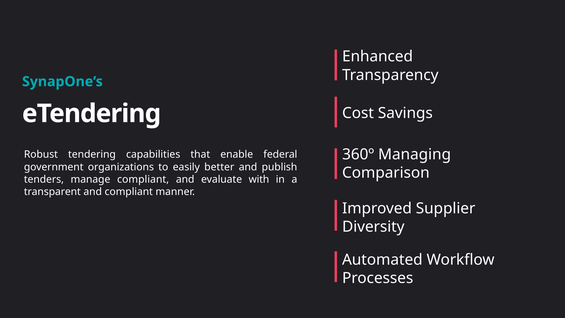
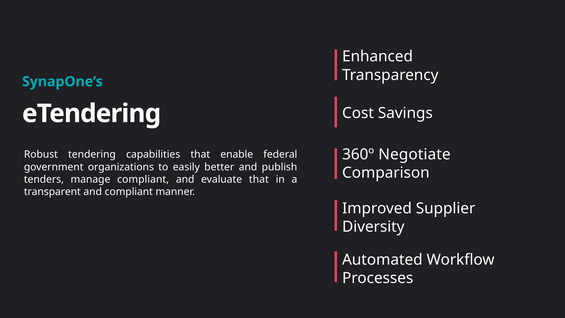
Managing: Managing -> Negotiate
evaluate with: with -> that
